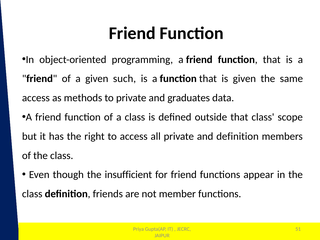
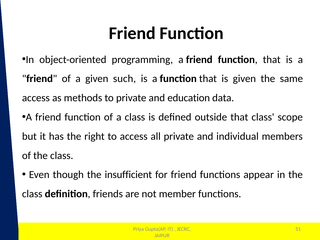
graduates: graduates -> education
and definition: definition -> individual
